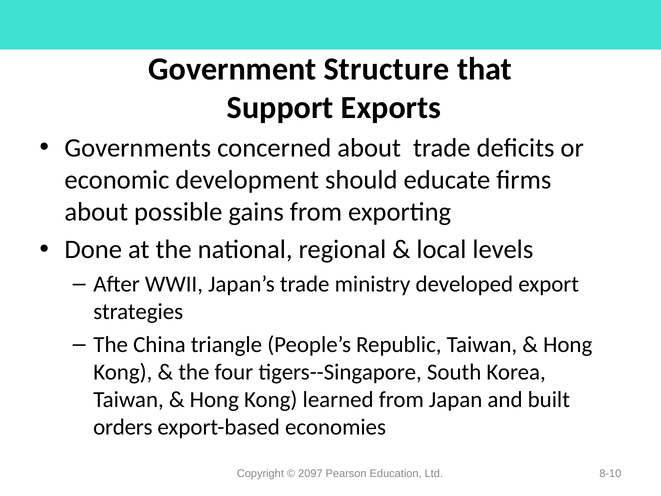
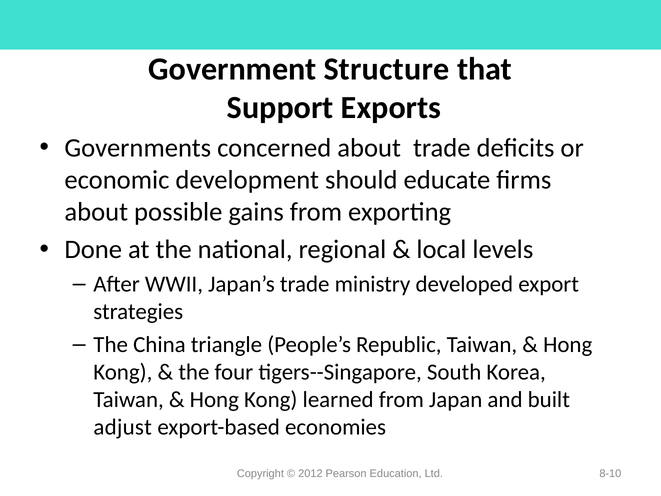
orders: orders -> adjust
2097: 2097 -> 2012
